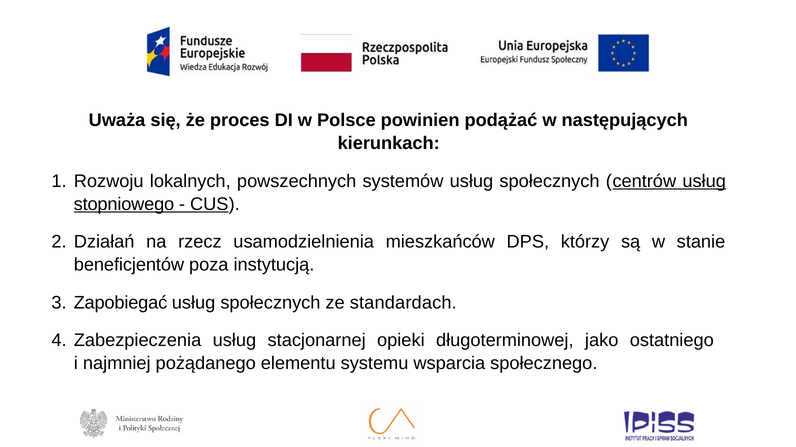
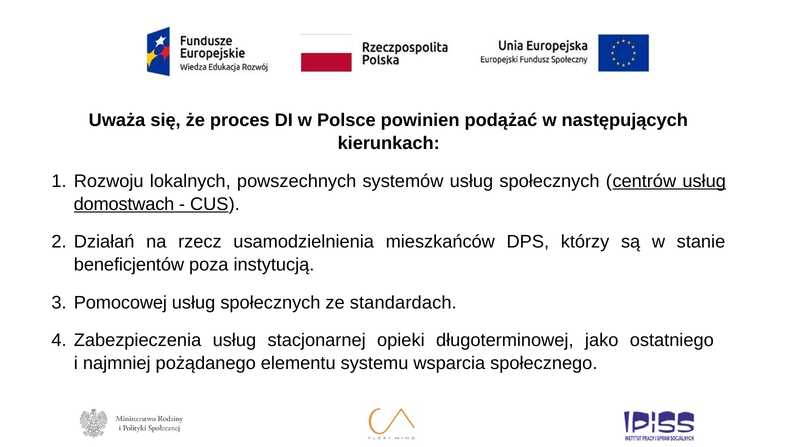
stopniowego: stopniowego -> domostwach
Zapobiegać: Zapobiegać -> Pomocowej
